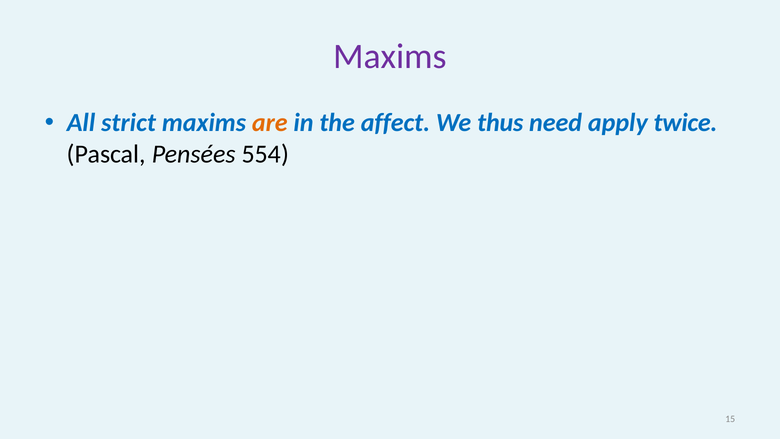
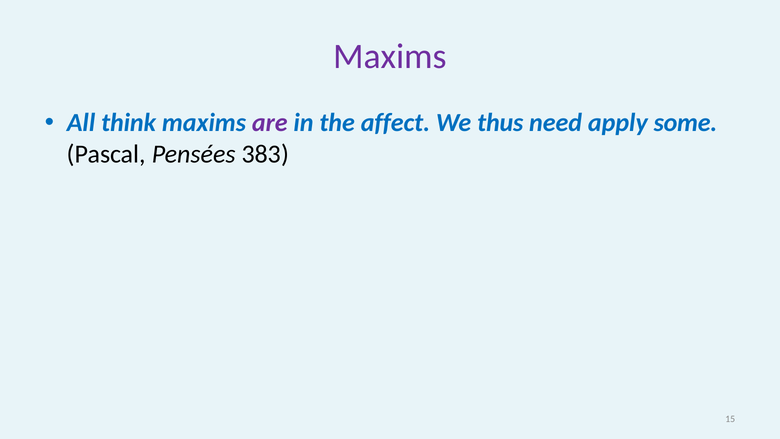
strict: strict -> think
are colour: orange -> purple
twice: twice -> some
554: 554 -> 383
